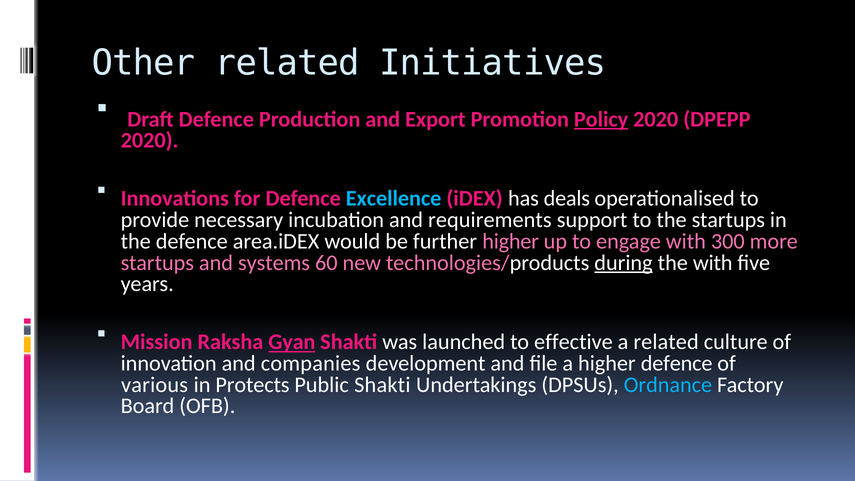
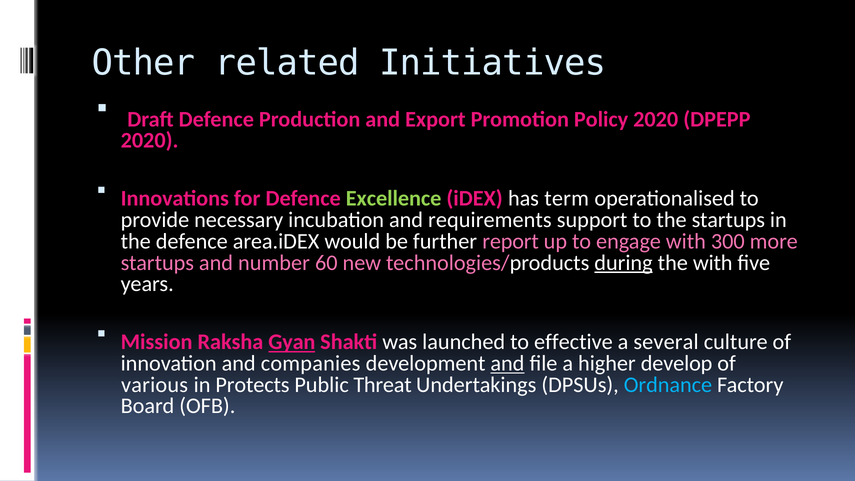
Policy underline: present -> none
Excellence colour: light blue -> light green
deals: deals -> term
further higher: higher -> report
systems: systems -> number
a related: related -> several
and at (507, 363) underline: none -> present
higher defence: defence -> develop
Public Shakti: Shakti -> Threat
